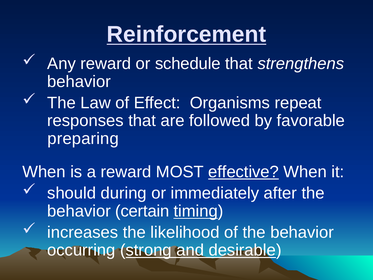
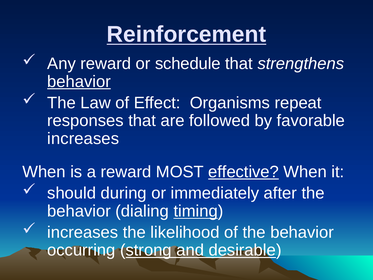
behavior at (79, 81) underline: none -> present
preparing at (83, 139): preparing -> increases
certain: certain -> dialing
